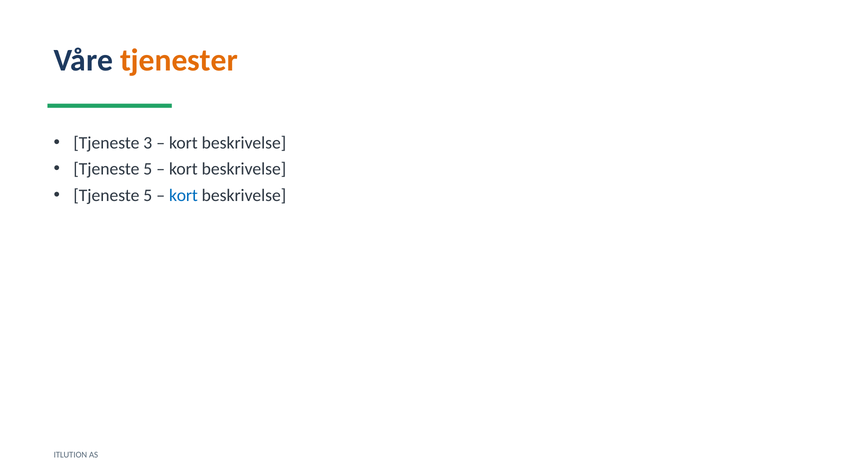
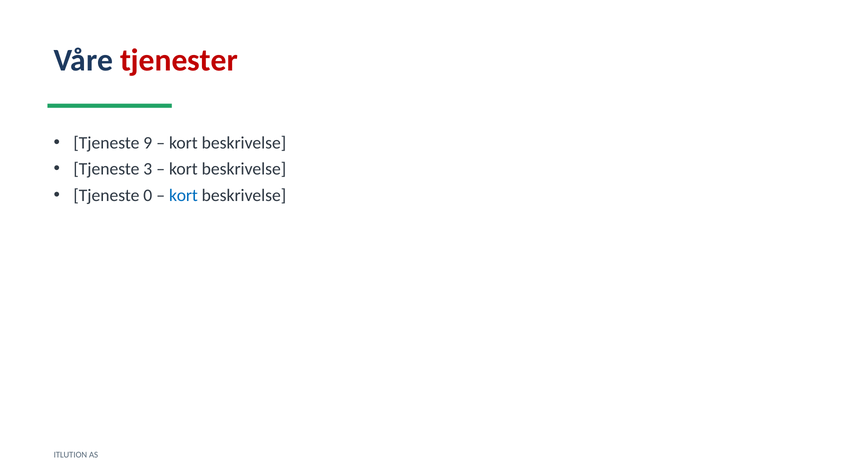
tjenester colour: orange -> red
3: 3 -> 9
5 at (148, 169): 5 -> 3
5 at (148, 195): 5 -> 0
